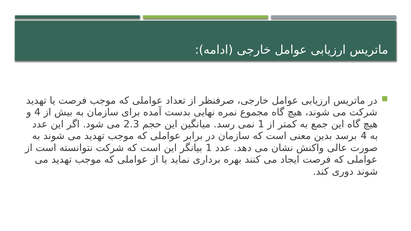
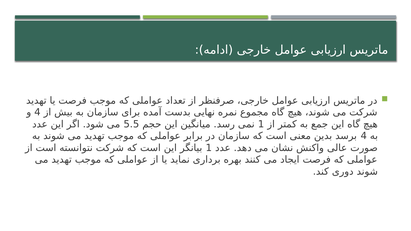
2.3: 2.3 -> 5.5
